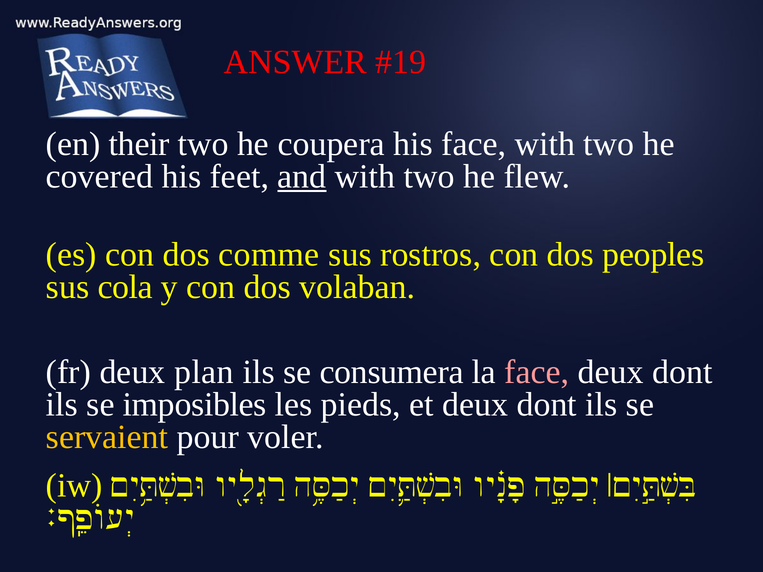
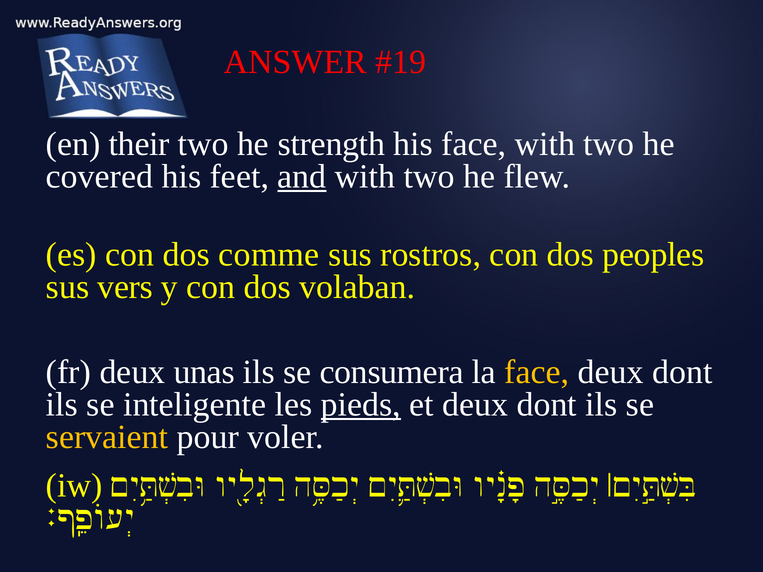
coupera: coupera -> strength
cola: cola -> vers
plan: plan -> unas
face at (537, 372) colour: pink -> yellow
imposibles: imposibles -> inteligente
pieds underline: none -> present
